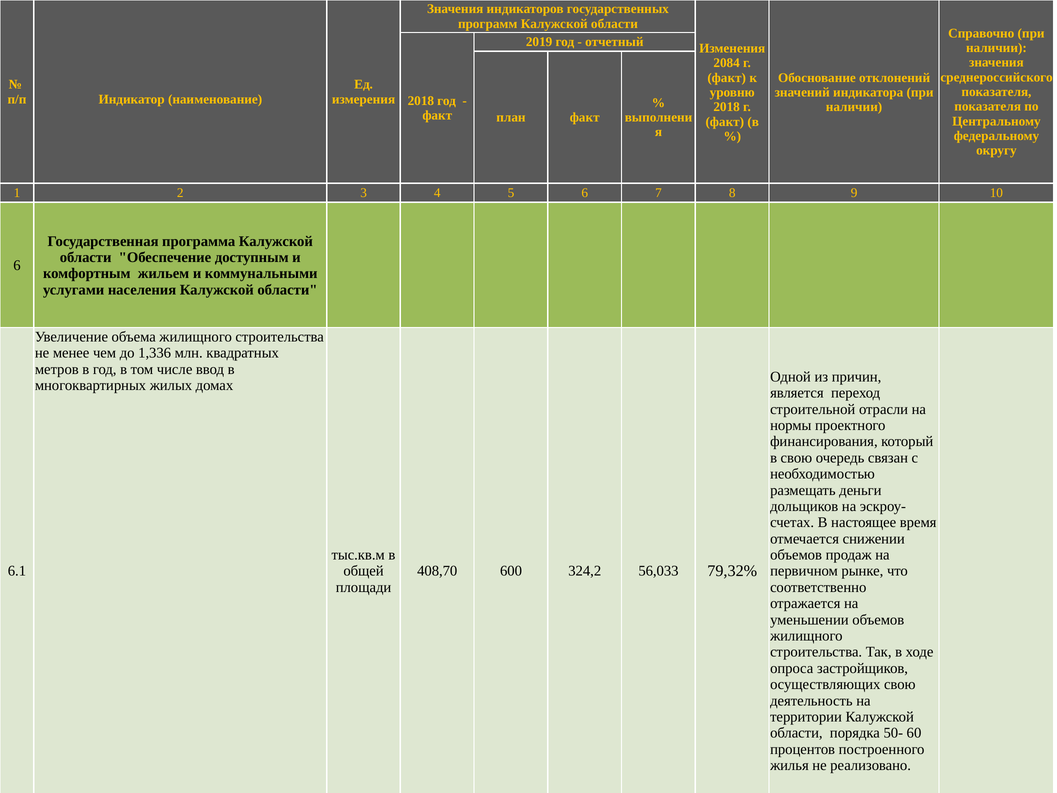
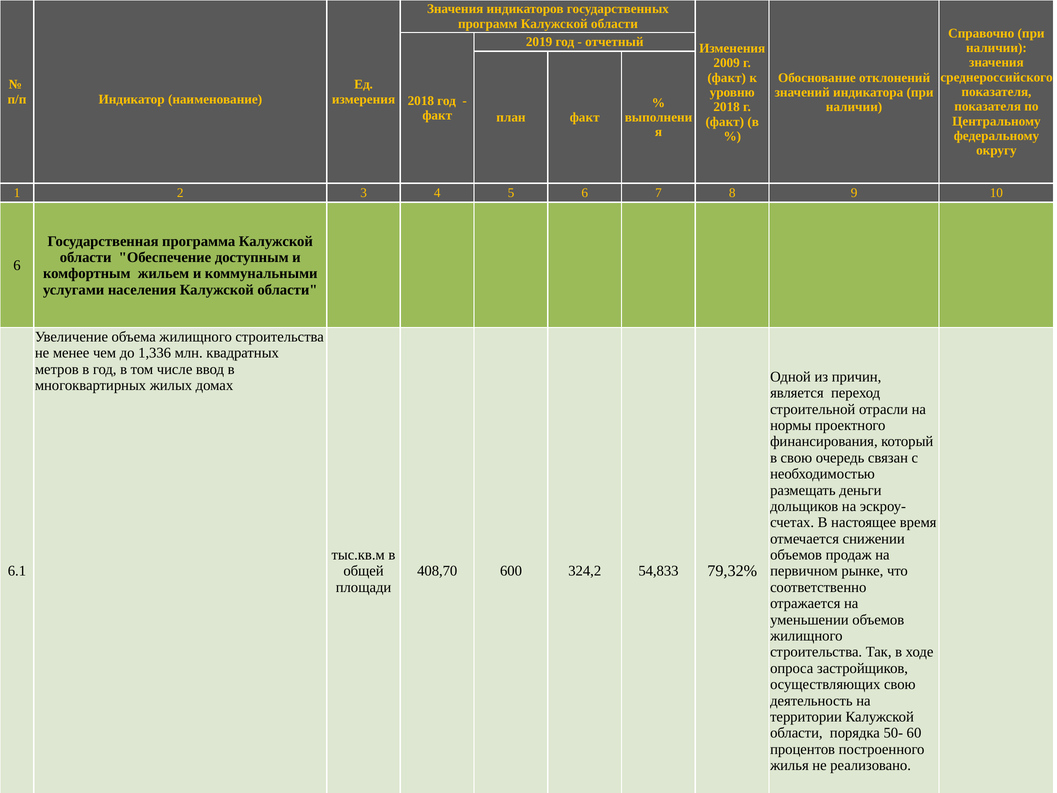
2084: 2084 -> 2009
56,033: 56,033 -> 54,833
